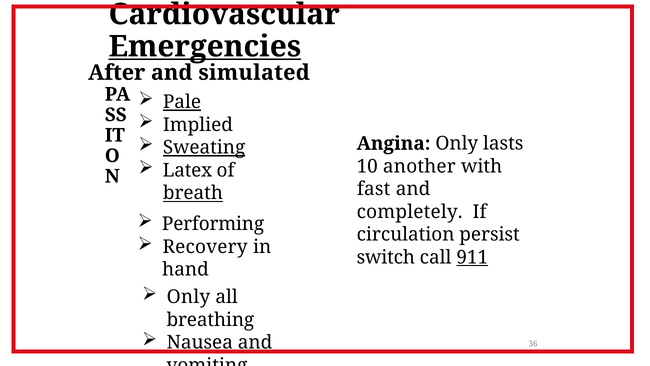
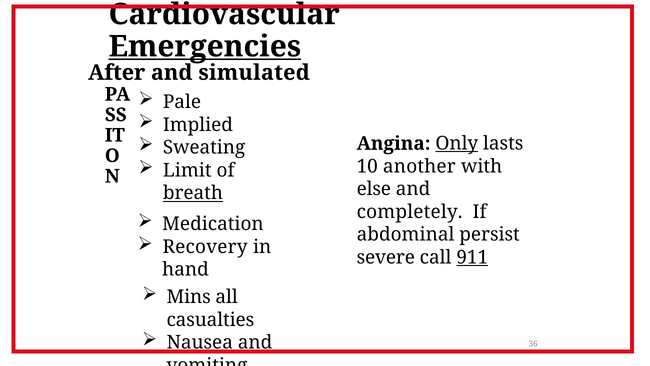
Pale underline: present -> none
Sweating underline: present -> none
Only at (457, 143) underline: none -> present
Latex: Latex -> Limit
fast: fast -> else
Performing: Performing -> Medication
circulation: circulation -> abdominal
switch: switch -> severe
Only at (188, 297): Only -> Mins
breathing: breathing -> casualties
